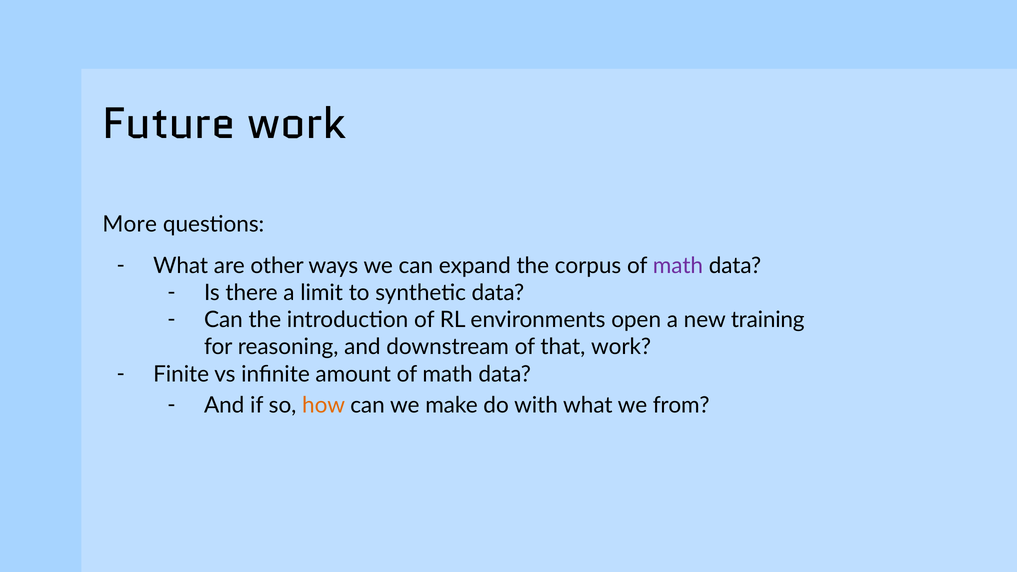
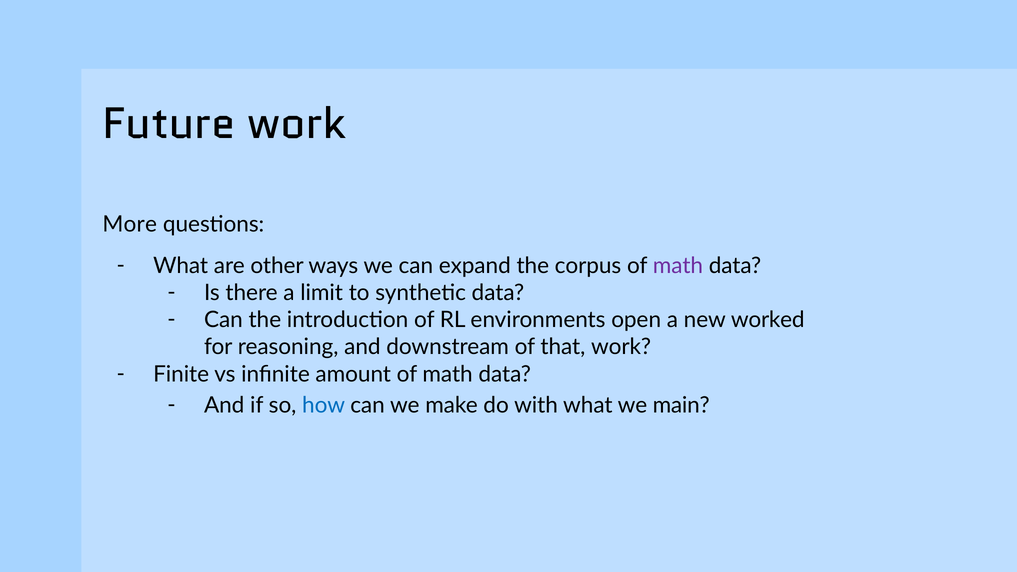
training: training -> worked
how colour: orange -> blue
from: from -> main
